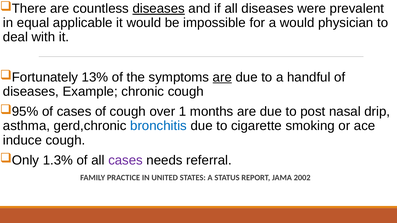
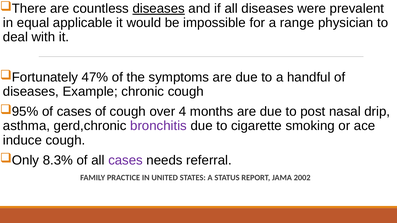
a would: would -> range
13%: 13% -> 47%
are at (222, 77) underline: present -> none
1: 1 -> 4
bronchitis colour: blue -> purple
1.3%: 1.3% -> 8.3%
